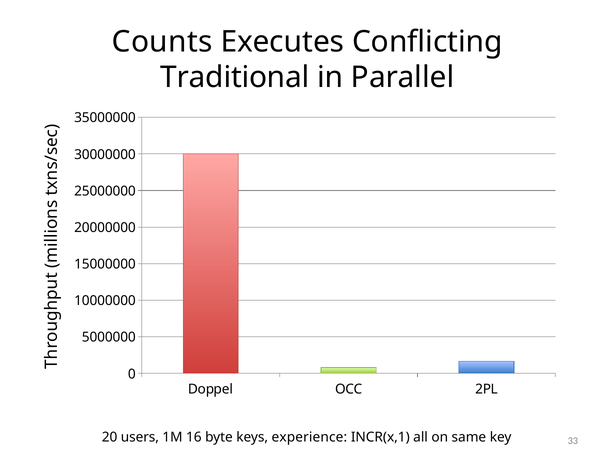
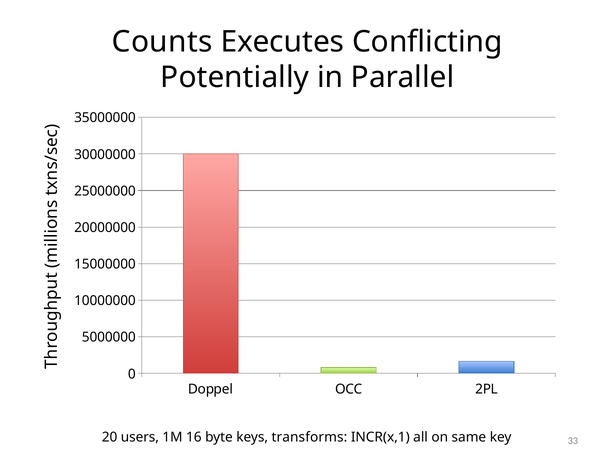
Traditional: Traditional -> Potentially
experience: experience -> transforms
